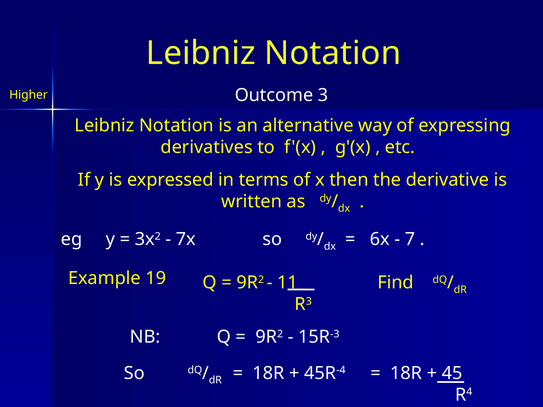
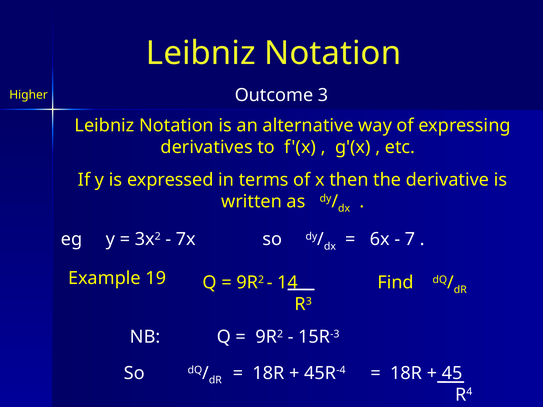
11: 11 -> 14
